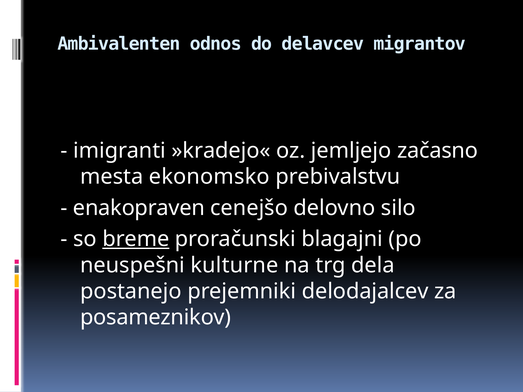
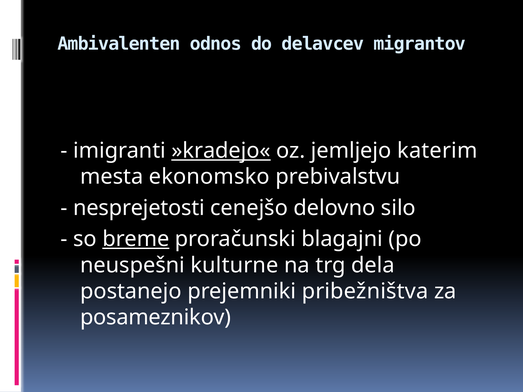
»kradejo« underline: none -> present
začasno: začasno -> katerim
enakopraven: enakopraven -> nesprejetosti
delodajalcev: delodajalcev -> pribežništva
